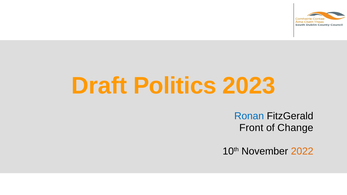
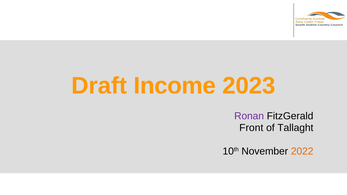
Politics: Politics -> Income
Ronan colour: blue -> purple
Change: Change -> Tallaght
